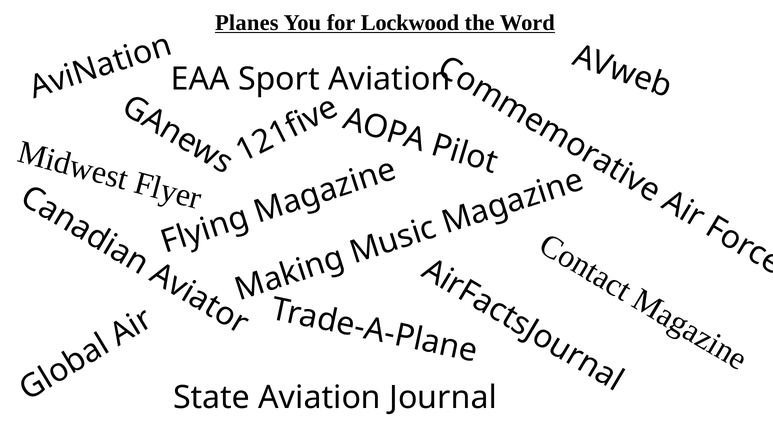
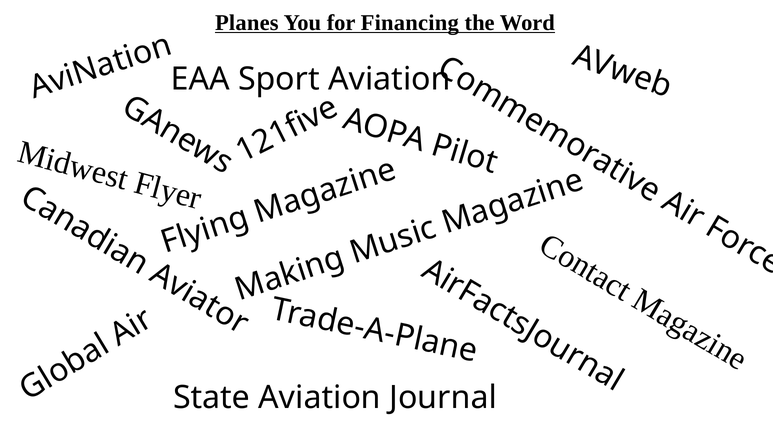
Lockwood: Lockwood -> Financing
